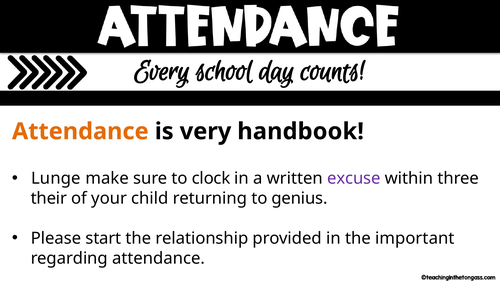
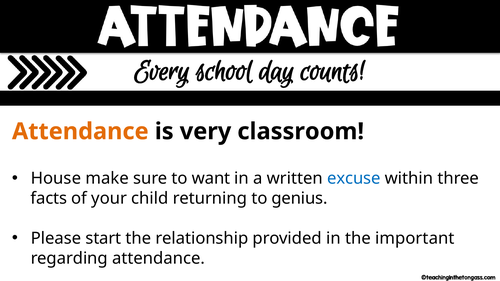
handbook: handbook -> classroom
Lunge: Lunge -> House
clock: clock -> want
excuse colour: purple -> blue
their: their -> facts
